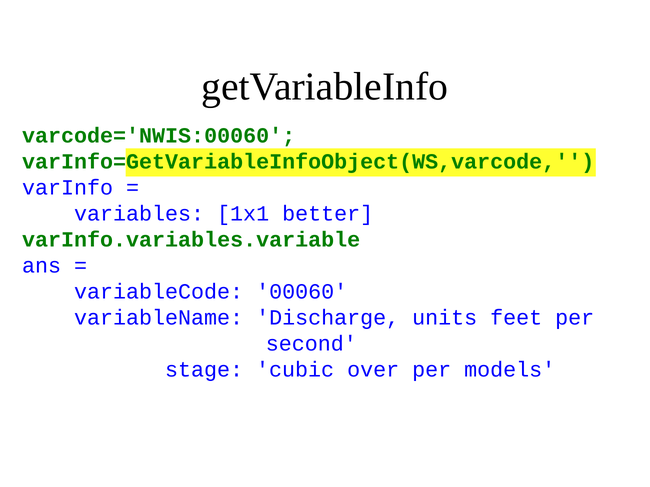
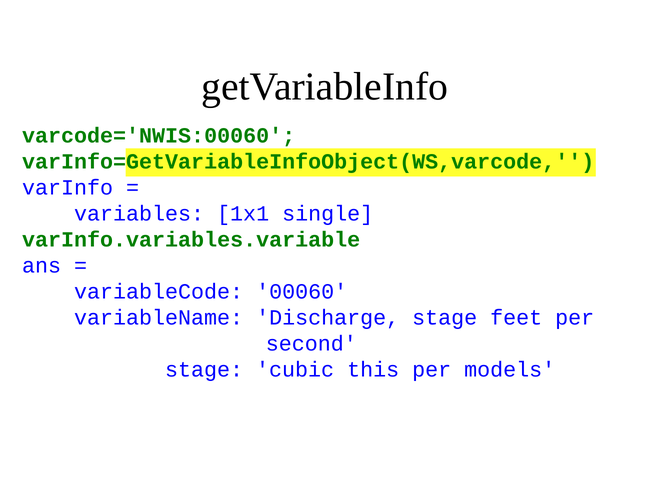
better: better -> single
Discharge units: units -> stage
over: over -> this
